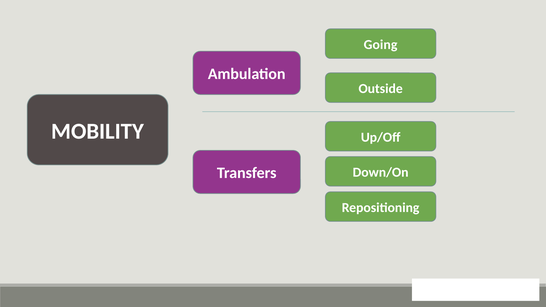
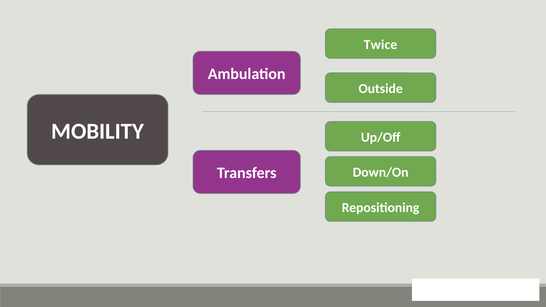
Going: Going -> Twice
